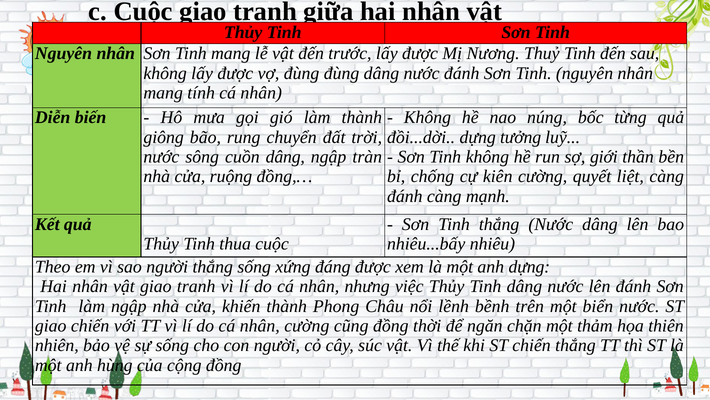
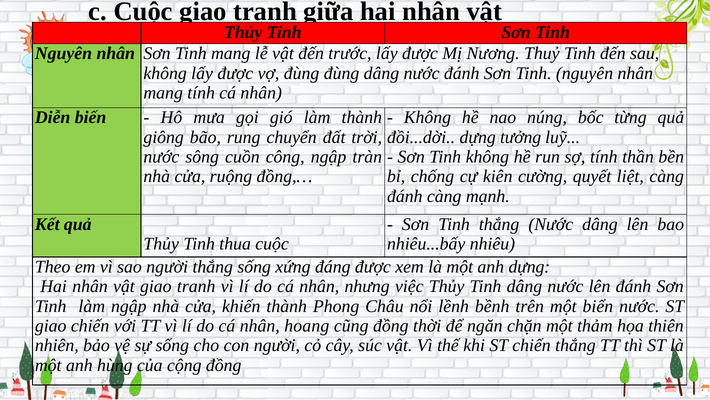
cuồn dâng: dâng -> công
sợ giới: giới -> tính
nhân cường: cường -> hoang
